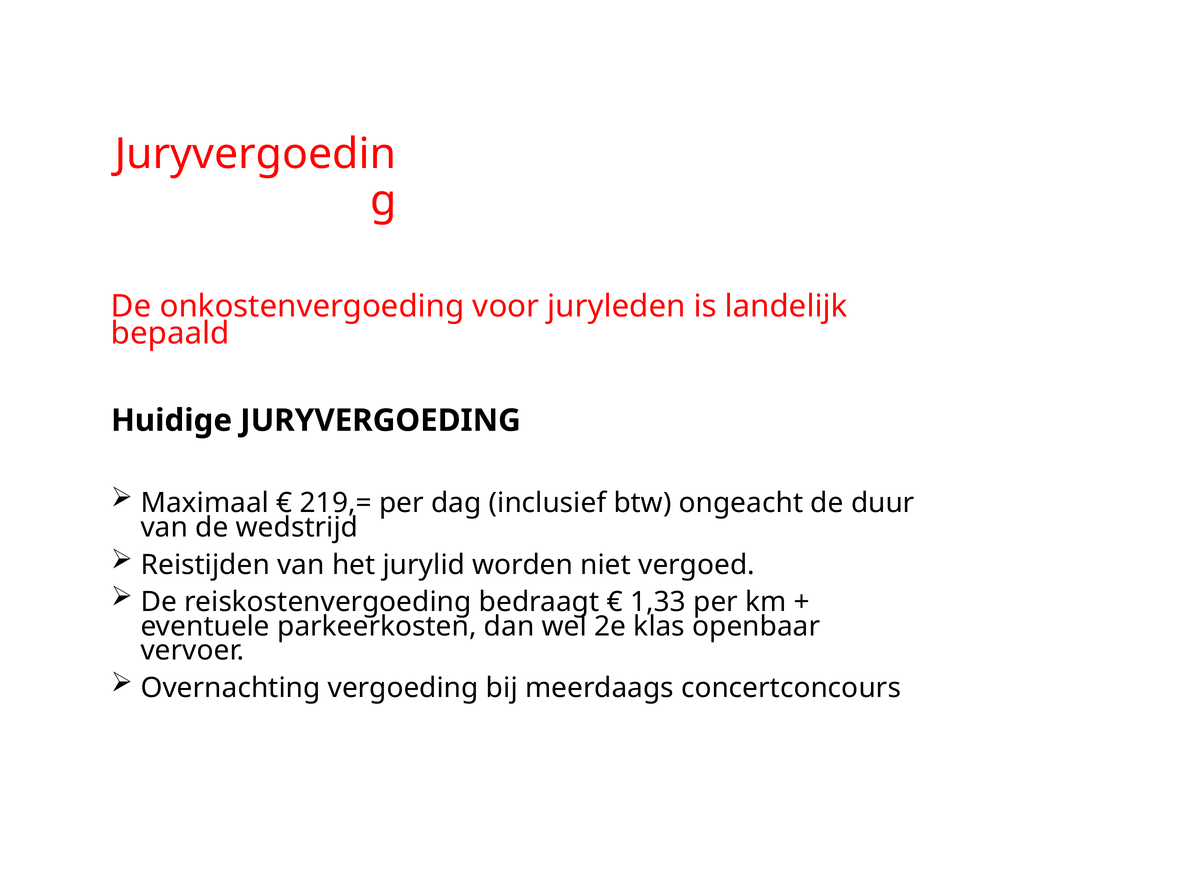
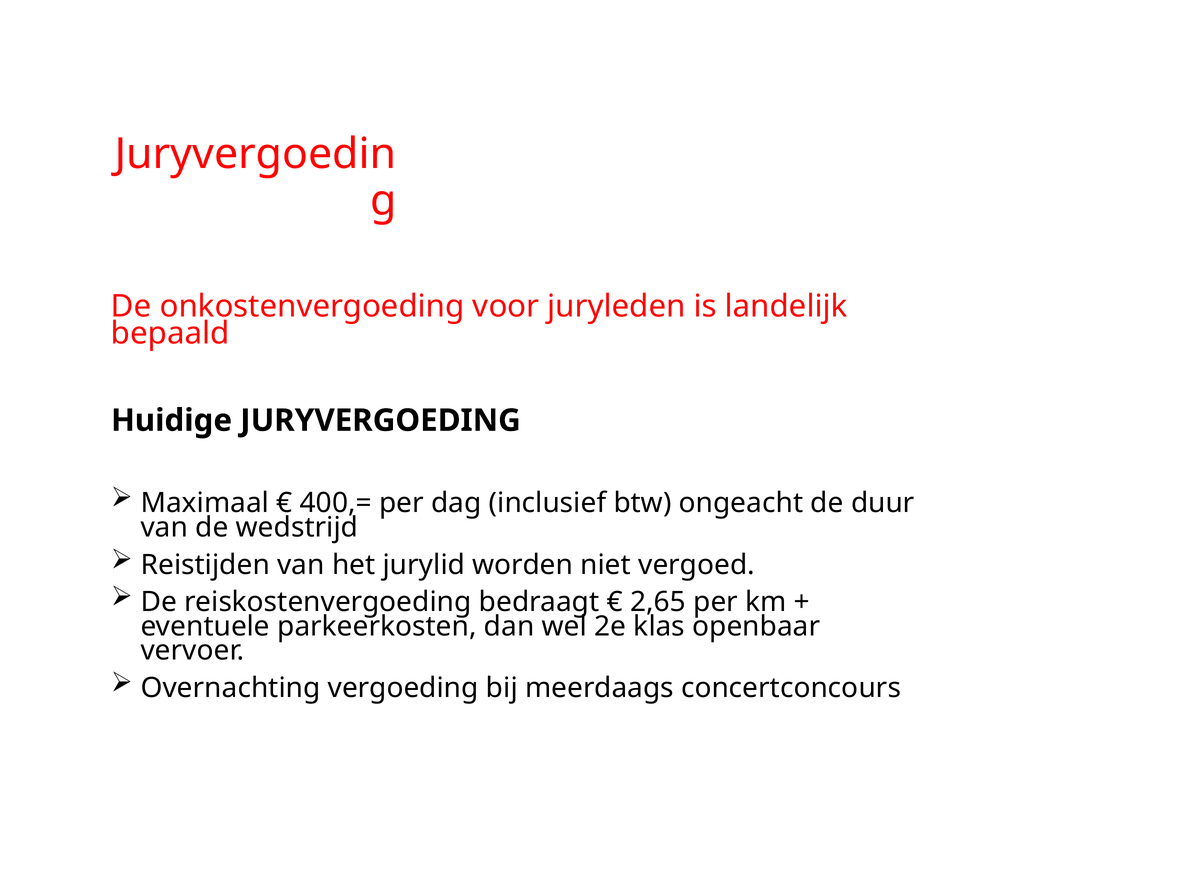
219,=: 219,= -> 400,=
1,33: 1,33 -> 2,65
